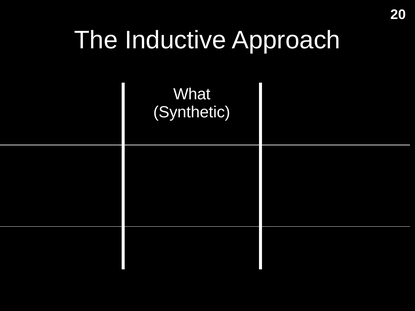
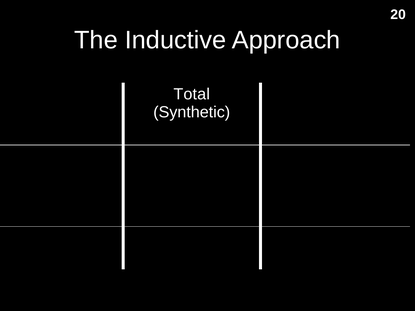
What at (192, 94): What -> Total
